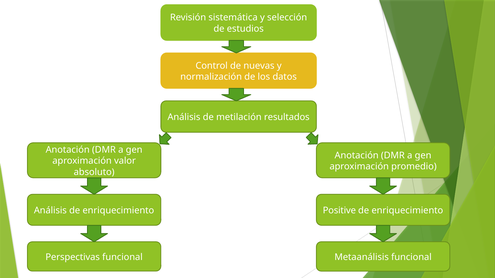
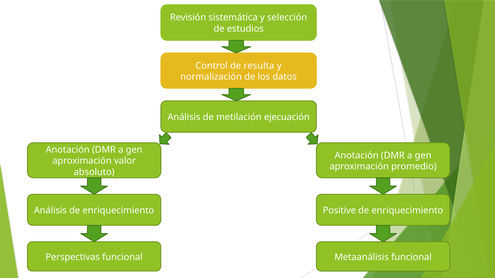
nuevas: nuevas -> resulta
resultados: resultados -> ejecuación
